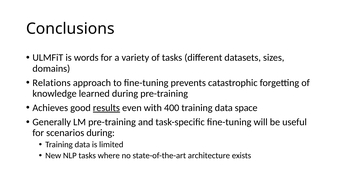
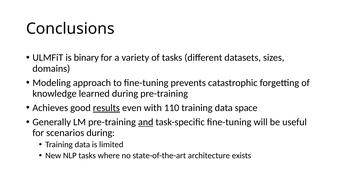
words: words -> binary
Relations: Relations -> Modeling
400: 400 -> 110
and underline: none -> present
